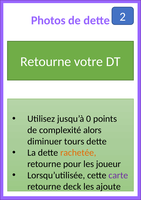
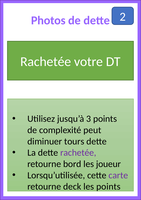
Retourne at (46, 62): Retourne -> Rachetée
jusqu’à 0: 0 -> 3
alors: alors -> peut
rachetée at (78, 153) colour: orange -> purple
pour: pour -> bord
les ajoute: ajoute -> points
